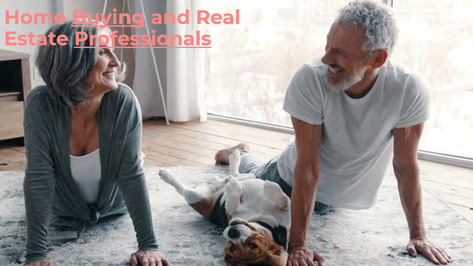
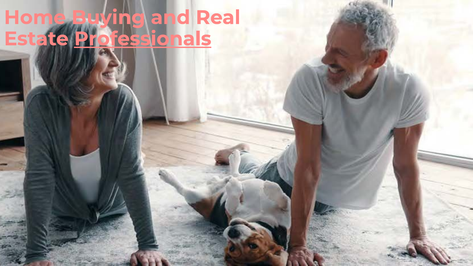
Buying underline: present -> none
